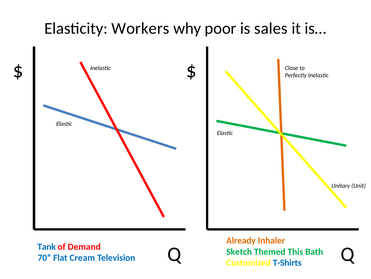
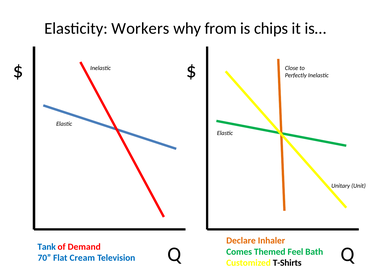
poor: poor -> from
sales: sales -> chips
Already: Already -> Declare
Sketch: Sketch -> Comes
This: This -> Feel
T-Shirts colour: blue -> black
